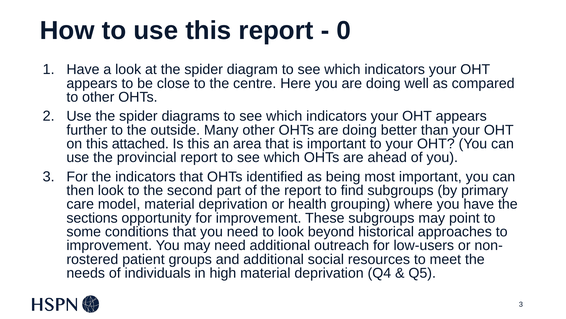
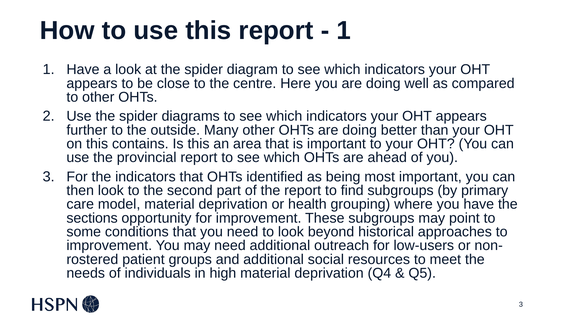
0 at (344, 31): 0 -> 1
attached: attached -> contains
